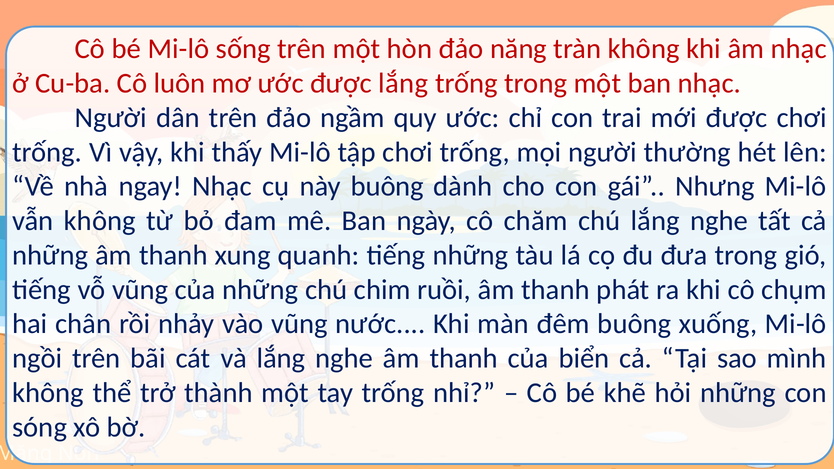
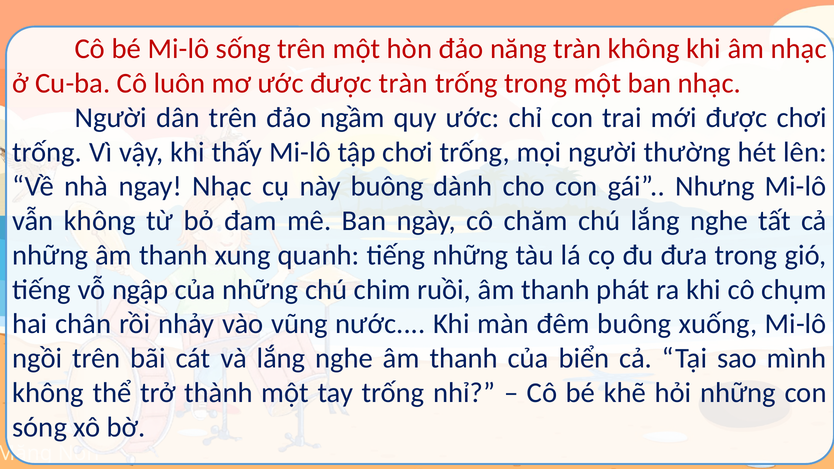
được lắng: lắng -> tràn
vỗ vũng: vũng -> ngập
